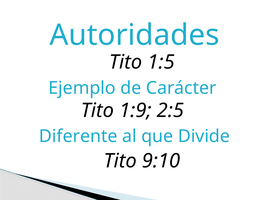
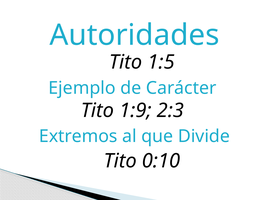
2:5: 2:5 -> 2:3
Diferente: Diferente -> Extremos
9:10: 9:10 -> 0:10
